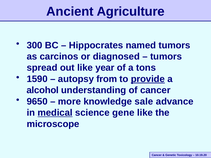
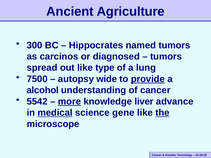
year: year -> type
tons: tons -> lung
1590: 1590 -> 7500
from: from -> wide
9650: 9650 -> 5542
more underline: none -> present
sale: sale -> liver
the underline: none -> present
